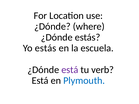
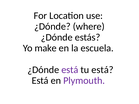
Yo estás: estás -> make
tu verb: verb -> está
Plymouth colour: blue -> purple
